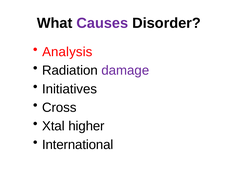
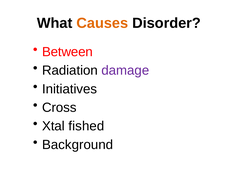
Causes colour: purple -> orange
Analysis: Analysis -> Between
higher: higher -> fished
International: International -> Background
